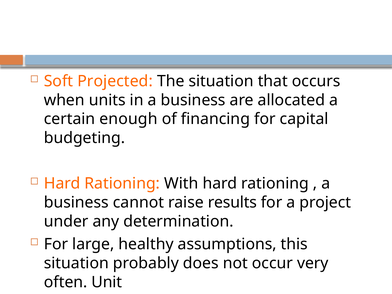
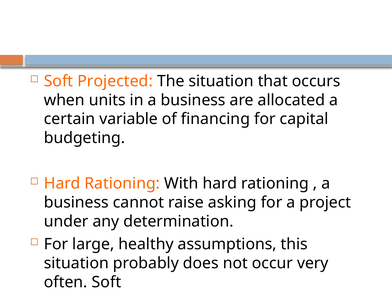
enough: enough -> variable
results: results -> asking
often Unit: Unit -> Soft
